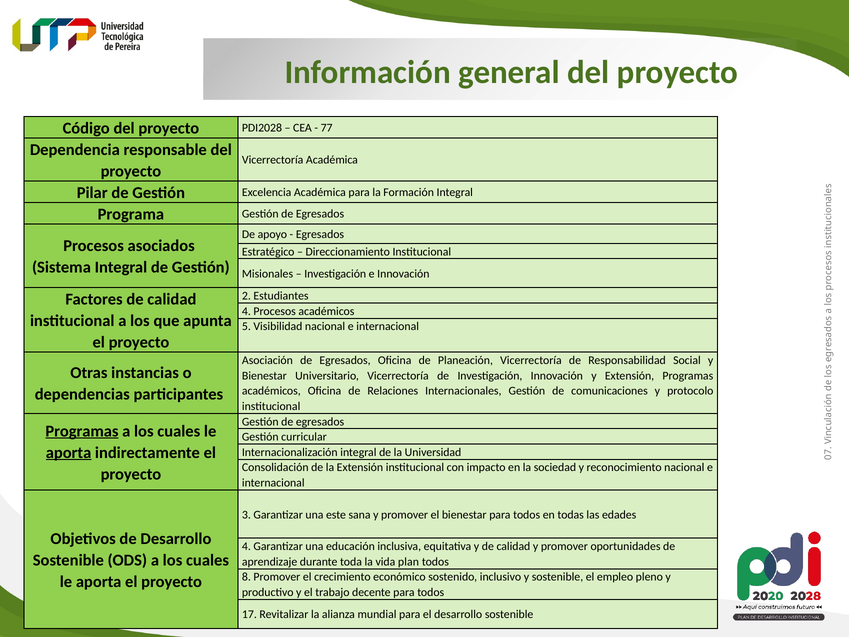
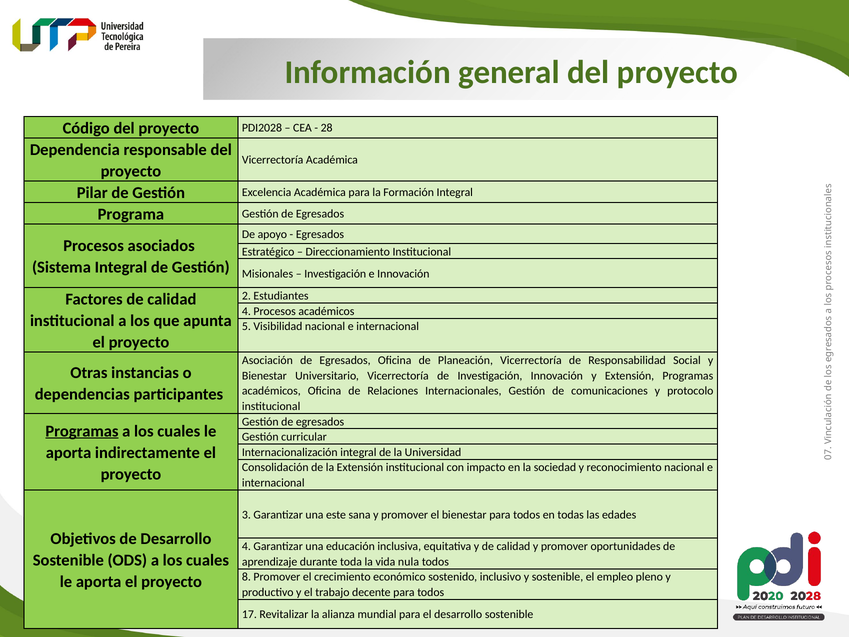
77: 77 -> 28
aporta at (69, 452) underline: present -> none
plan: plan -> nula
